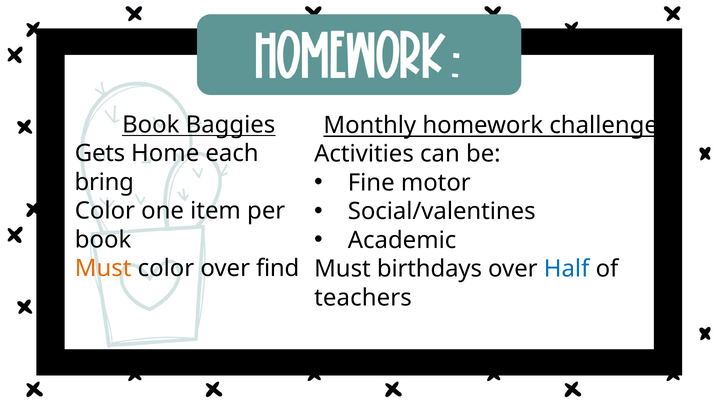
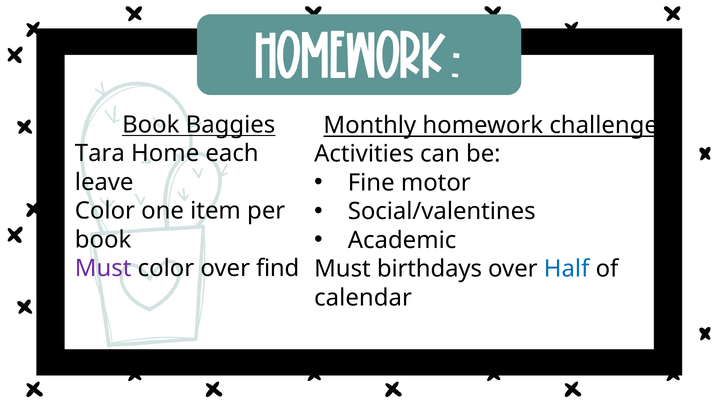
Gets: Gets -> Tara
bring: bring -> leave
Must at (103, 268) colour: orange -> purple
teachers: teachers -> calendar
